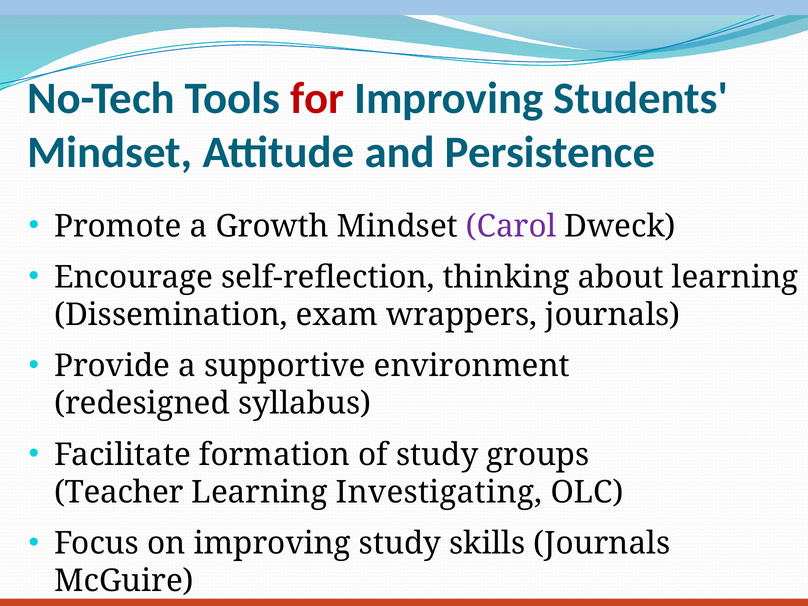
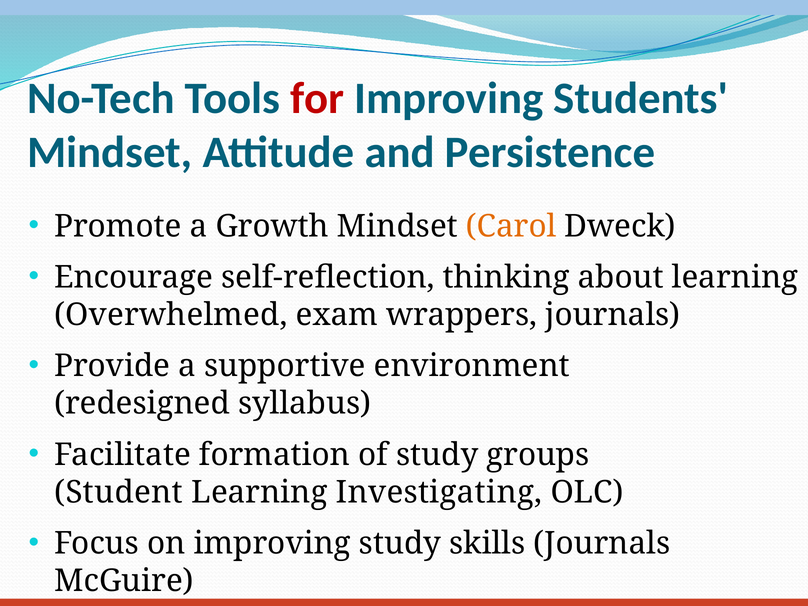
Carol colour: purple -> orange
Dissemination: Dissemination -> Overwhelmed
Teacher: Teacher -> Student
